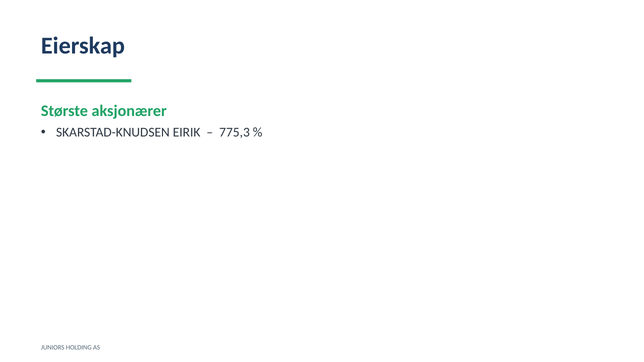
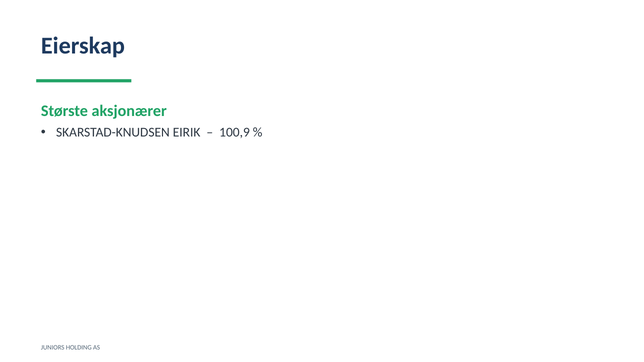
775,3: 775,3 -> 100,9
